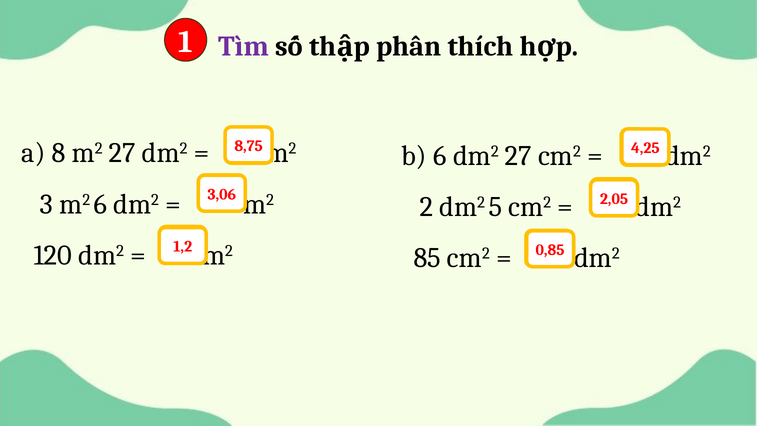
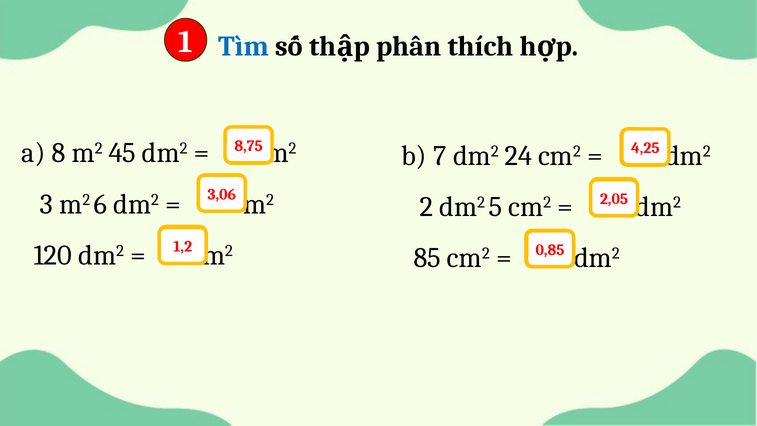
Tìm colour: purple -> blue
m2 27: 27 -> 45
b 6: 6 -> 7
dm2 27: 27 -> 24
